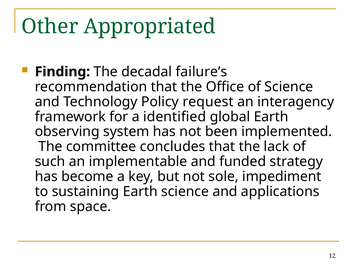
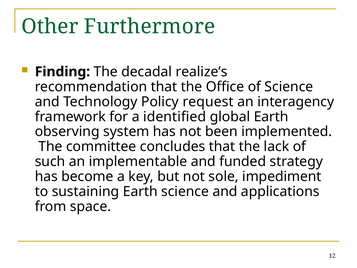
Appropriated: Appropriated -> Furthermore
failure’s: failure’s -> realize’s
